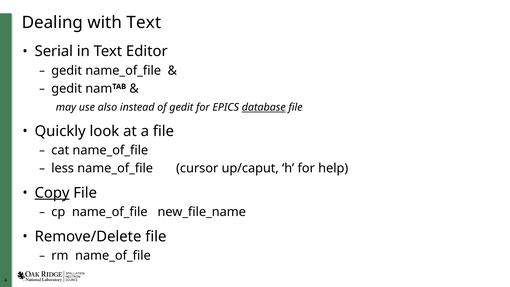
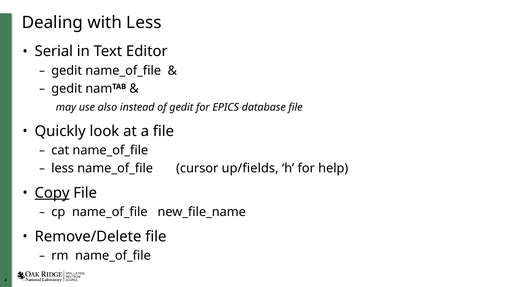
with Text: Text -> Less
database underline: present -> none
up/caput: up/caput -> up/fields
